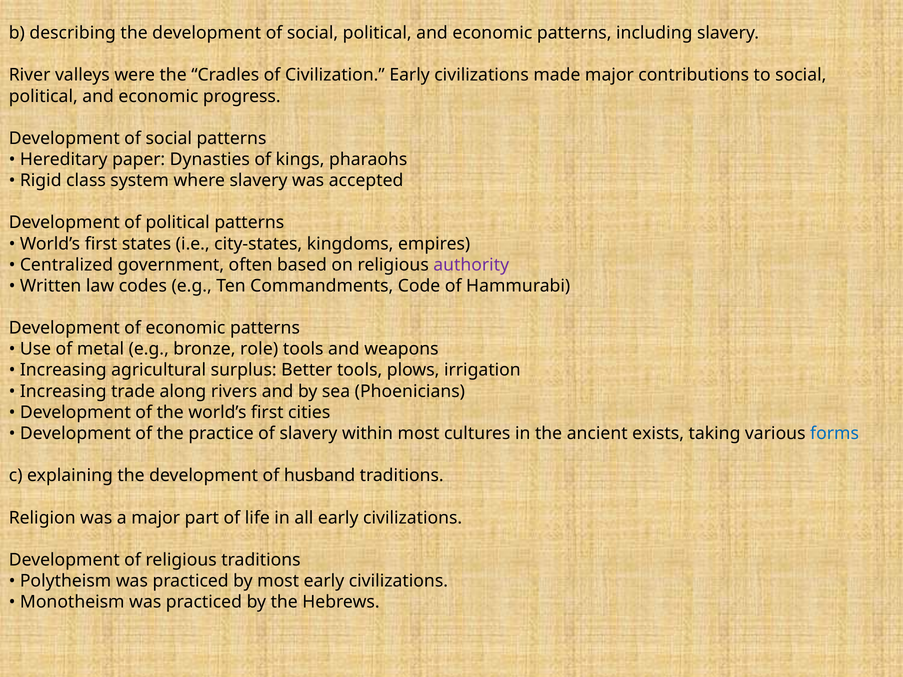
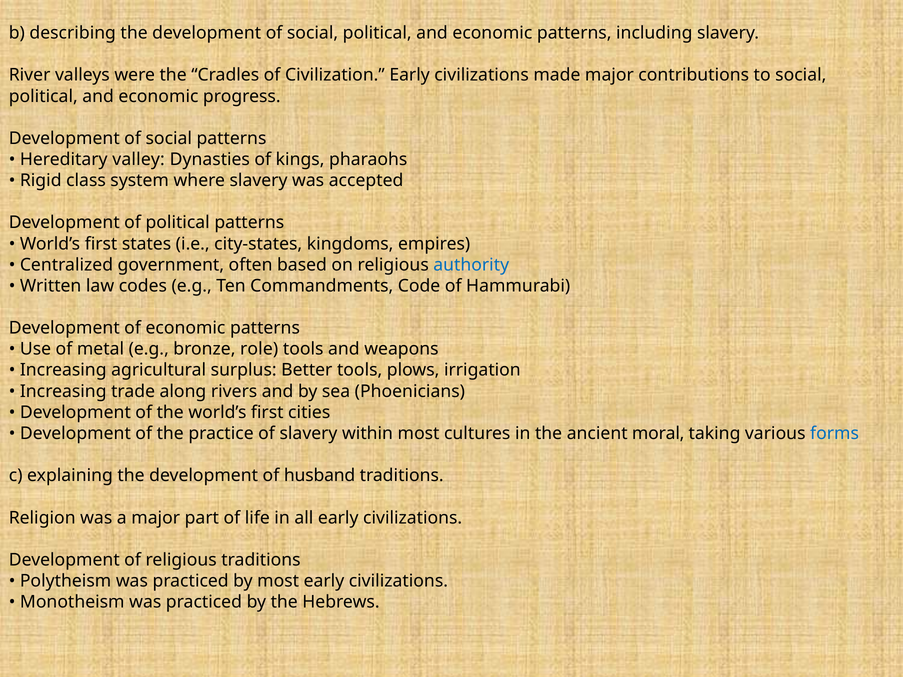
paper: paper -> valley
authority colour: purple -> blue
exists: exists -> moral
